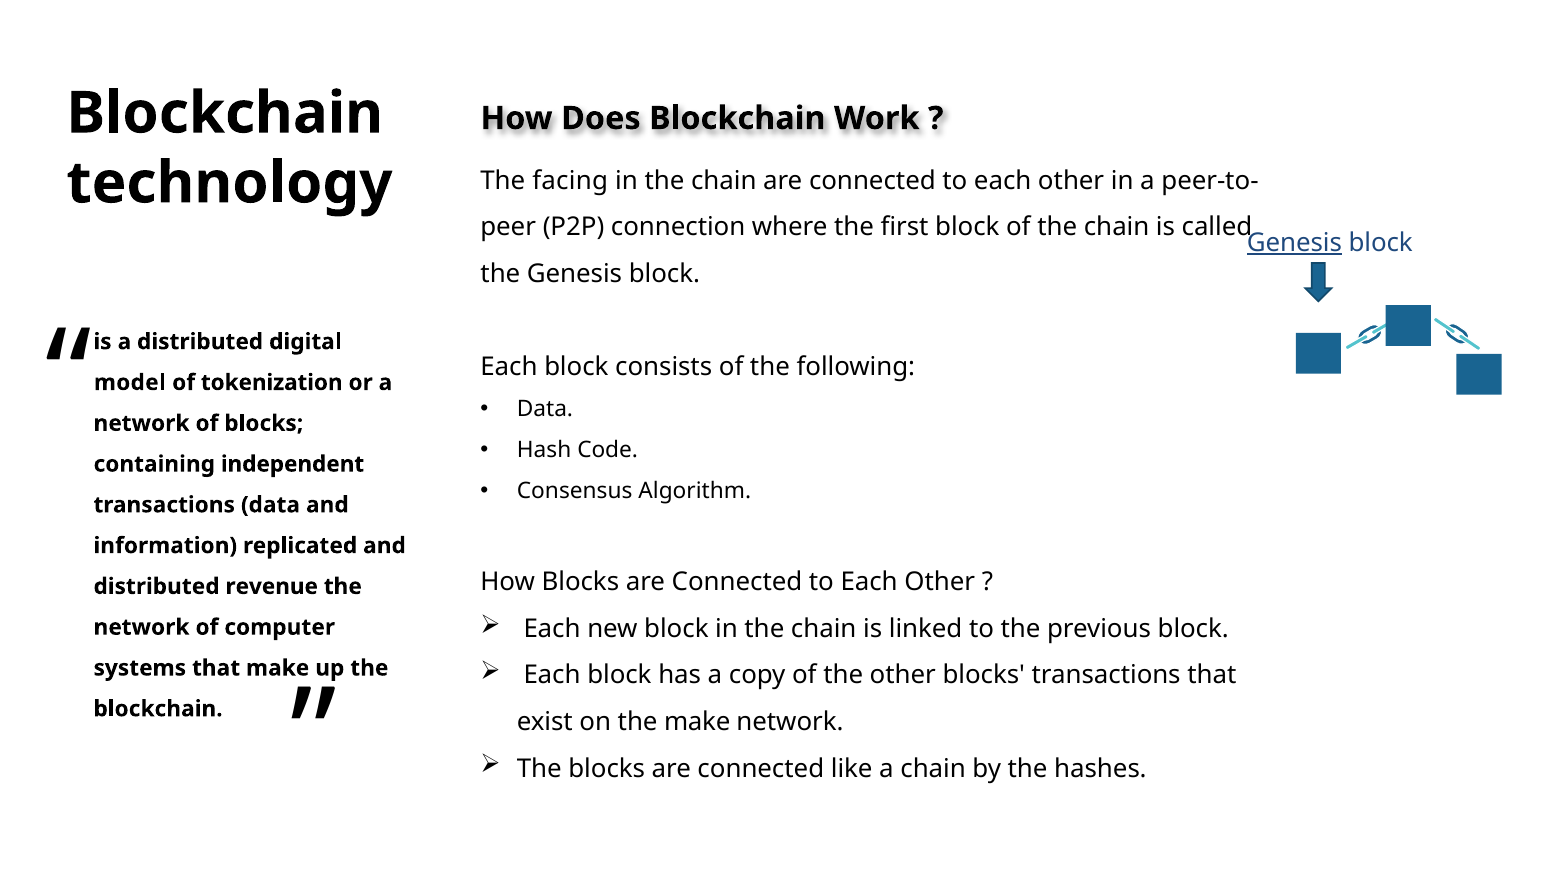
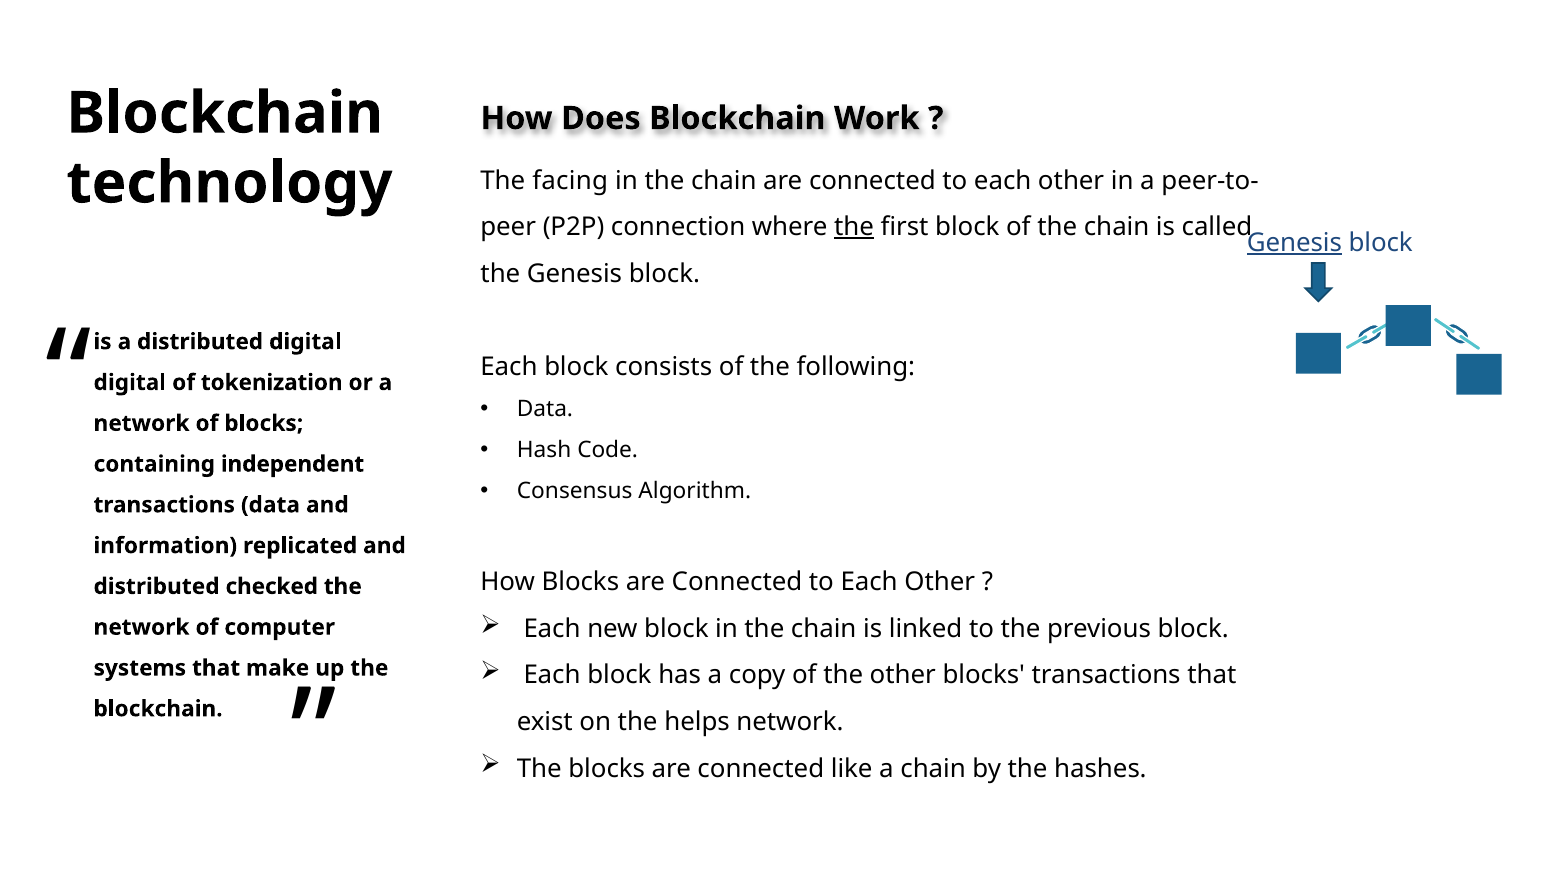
the at (854, 227) underline: none -> present
model at (130, 383): model -> digital
revenue: revenue -> checked
the make: make -> helps
